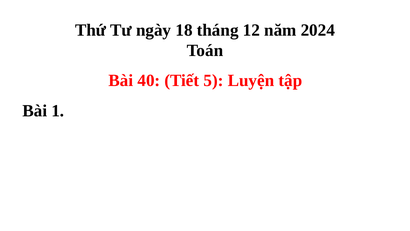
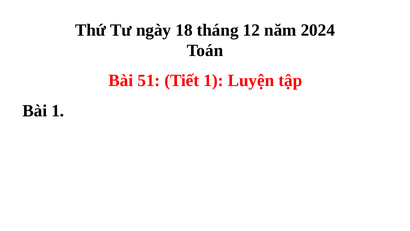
40: 40 -> 51
Tiết 5: 5 -> 1
